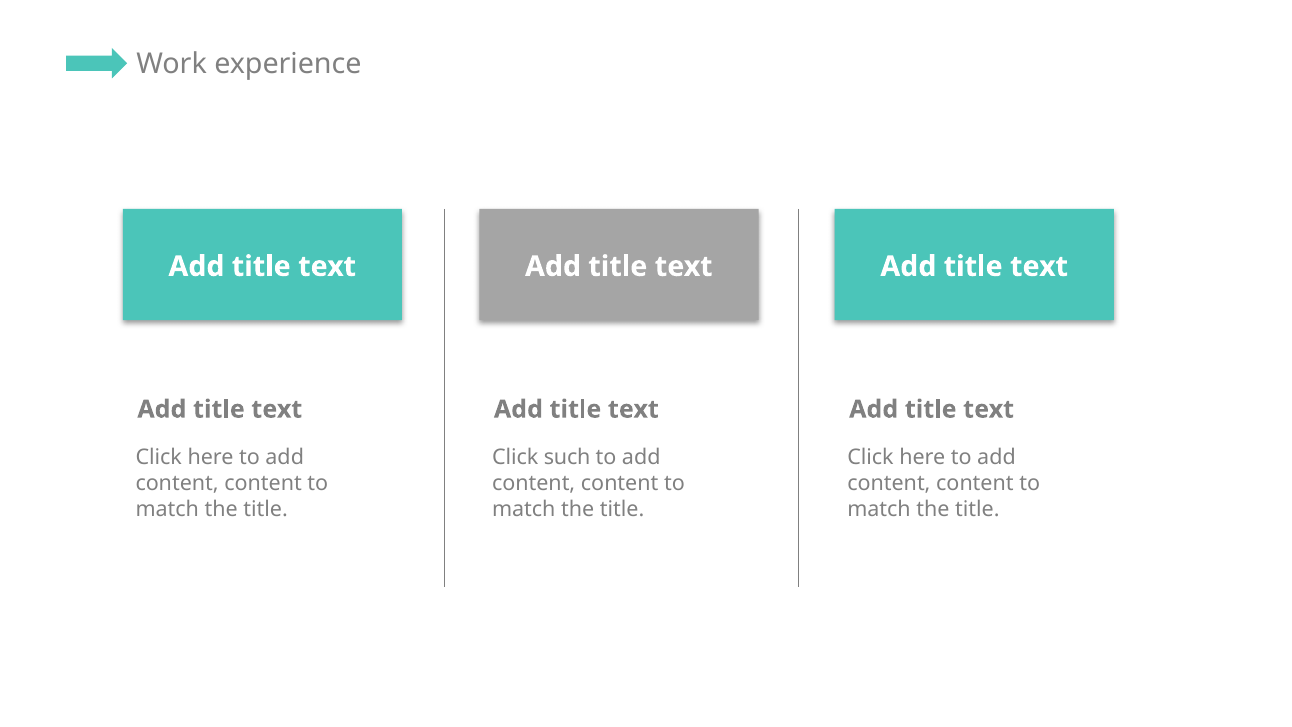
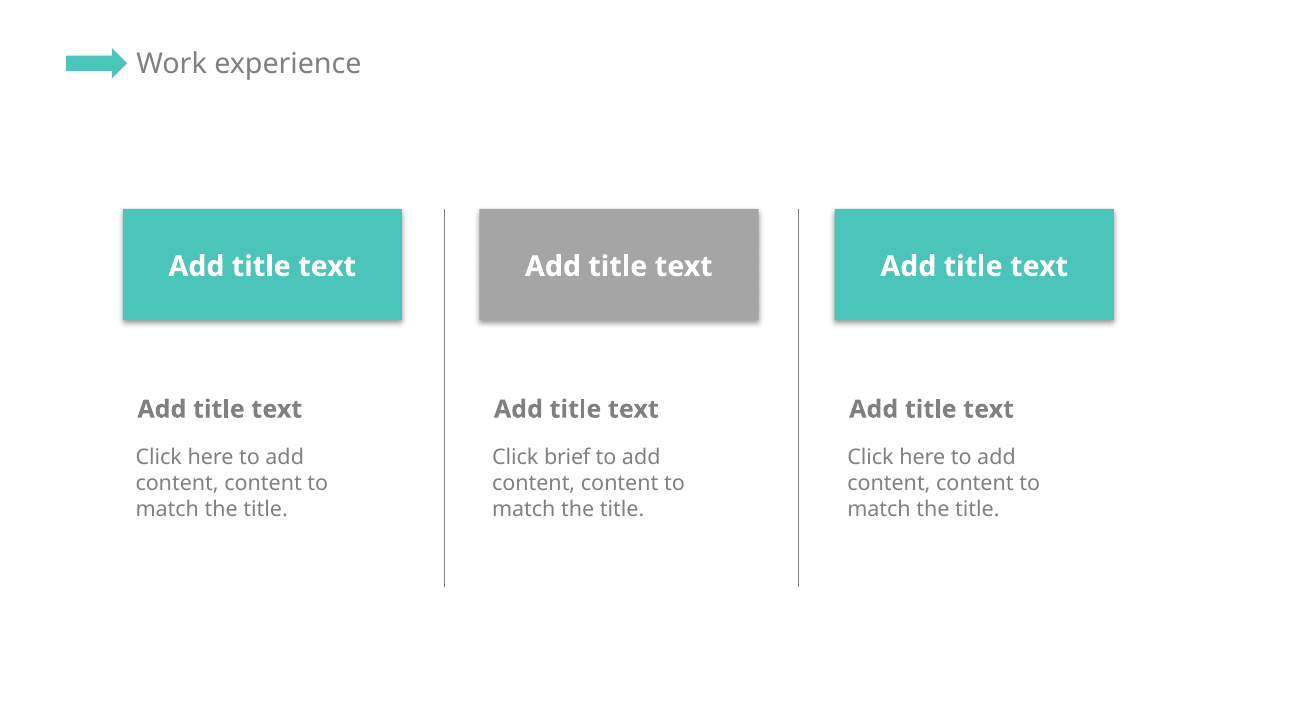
such: such -> brief
